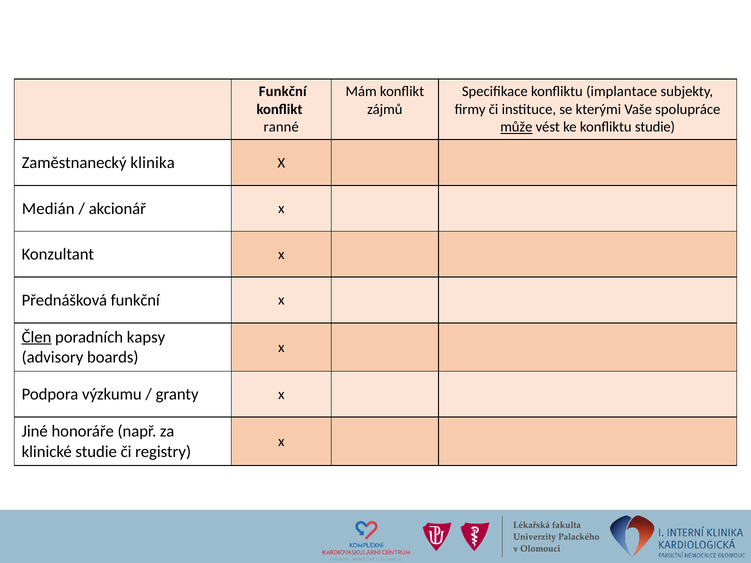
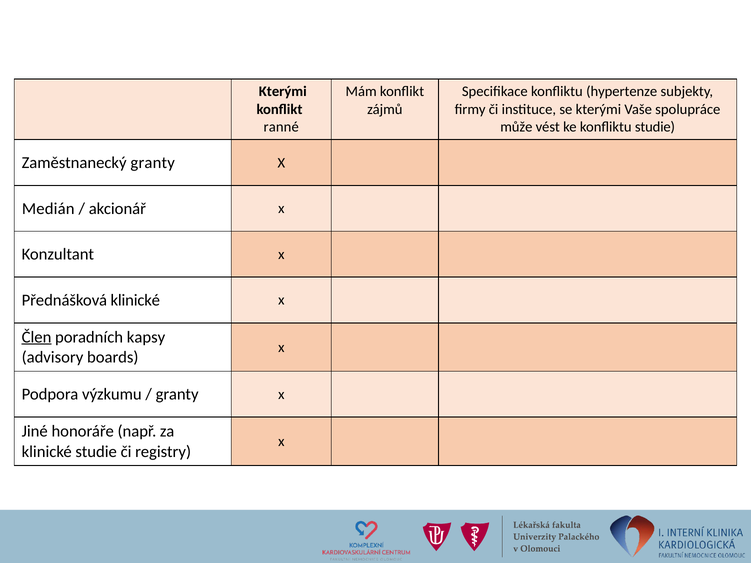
Funkční at (283, 92): Funkční -> Kterými
implantace: implantace -> hypertenze
může underline: present -> none
Zaměstnanecký klinika: klinika -> granty
Přednášková funkční: funkční -> klinické
